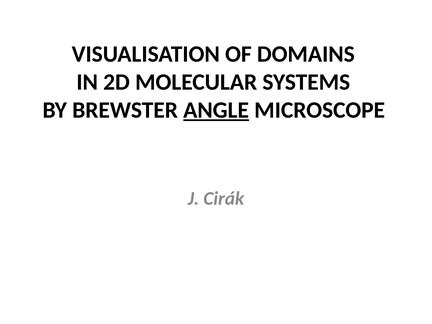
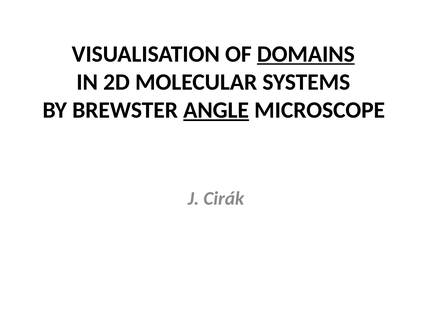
DOMAINS underline: none -> present
